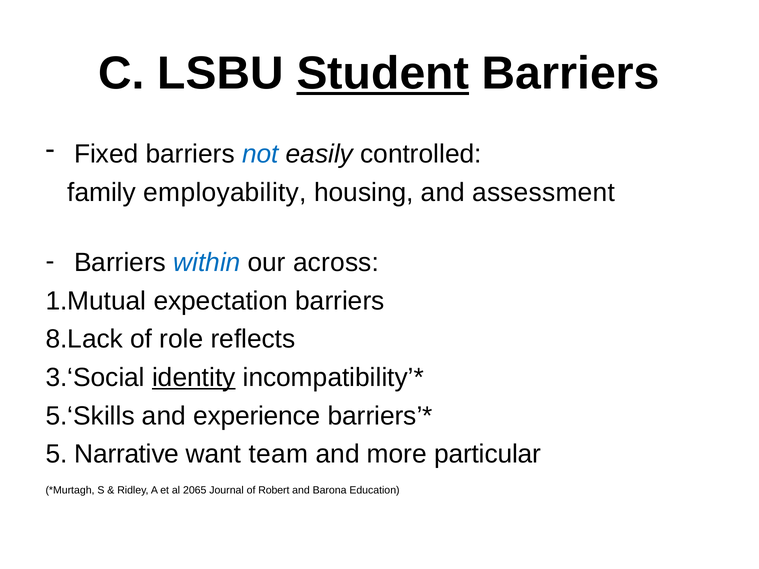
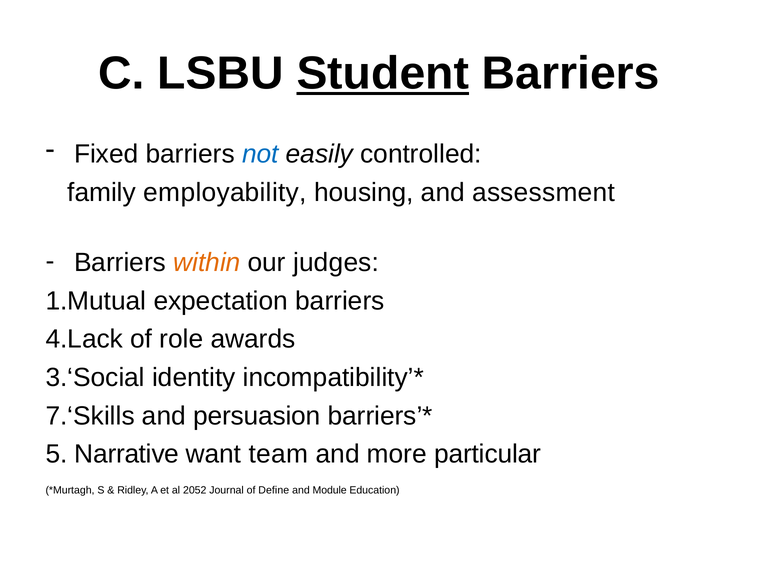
within colour: blue -> orange
across: across -> judges
8.Lack: 8.Lack -> 4.Lack
reflects: reflects -> awards
identity underline: present -> none
5.‘Skills: 5.‘Skills -> 7.‘Skills
experience: experience -> persuasion
2065: 2065 -> 2052
Robert: Robert -> Define
Barona: Barona -> Module
